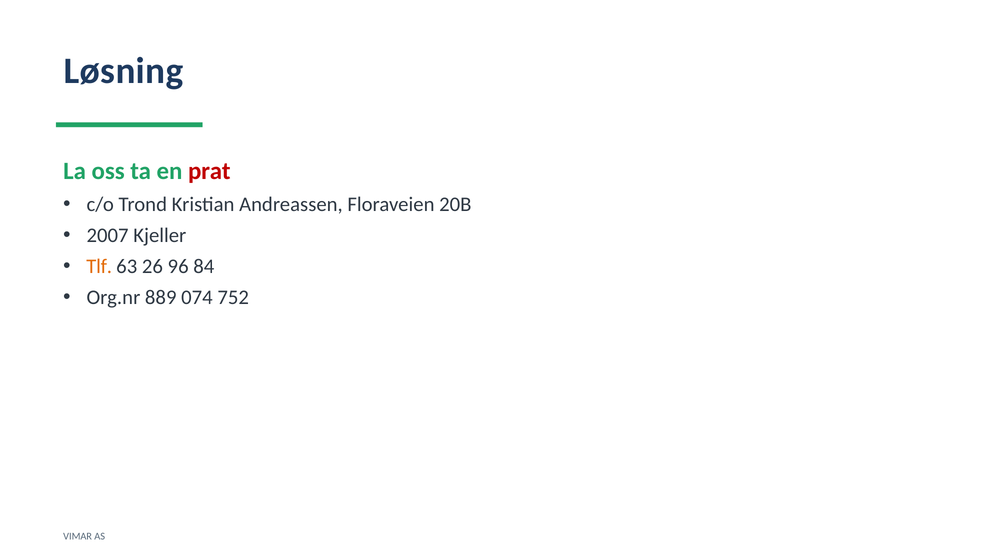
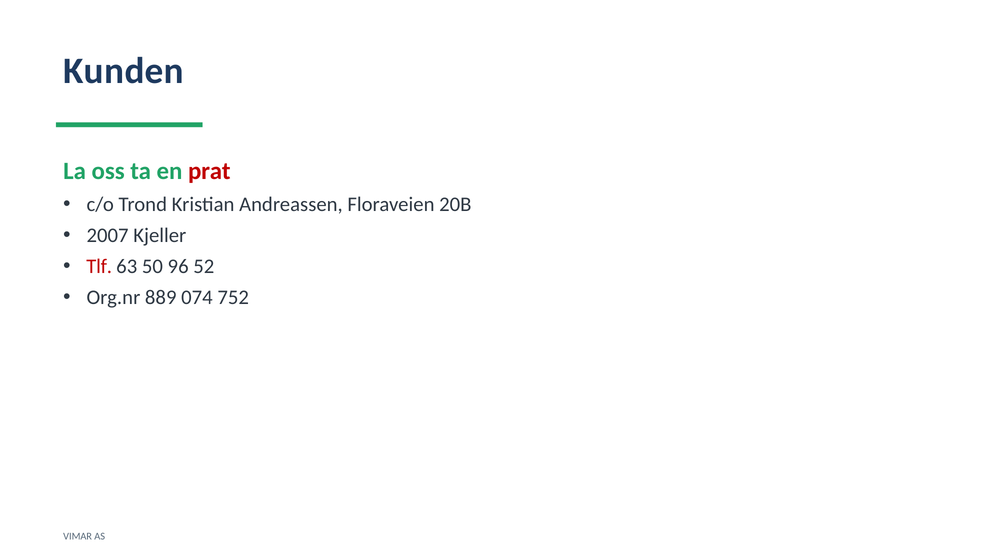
Løsning: Løsning -> Kunden
Tlf colour: orange -> red
26: 26 -> 50
84: 84 -> 52
